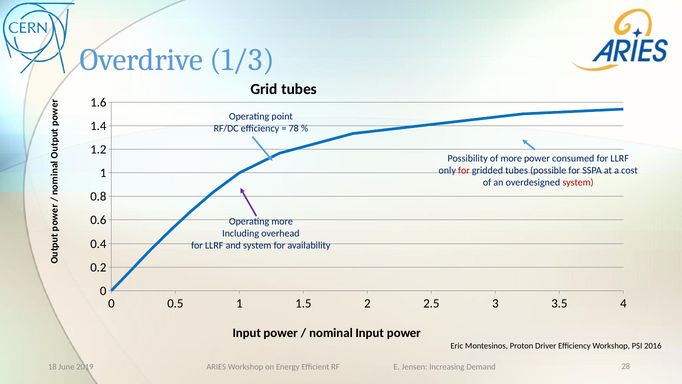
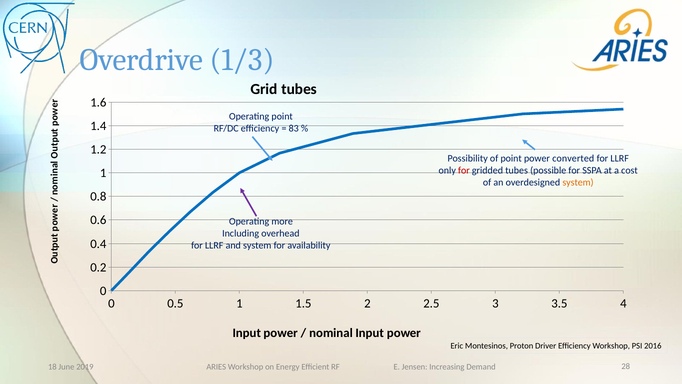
78: 78 -> 83
of more: more -> point
consumed: consumed -> converted
system at (578, 182) colour: red -> orange
